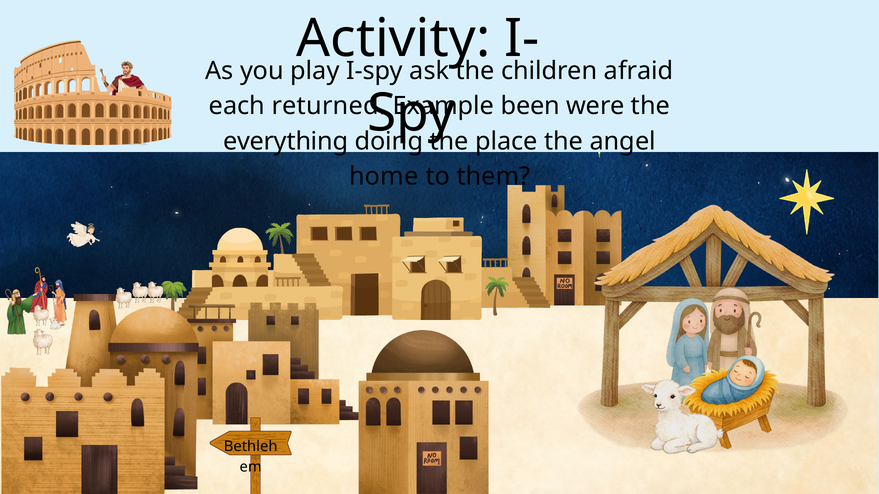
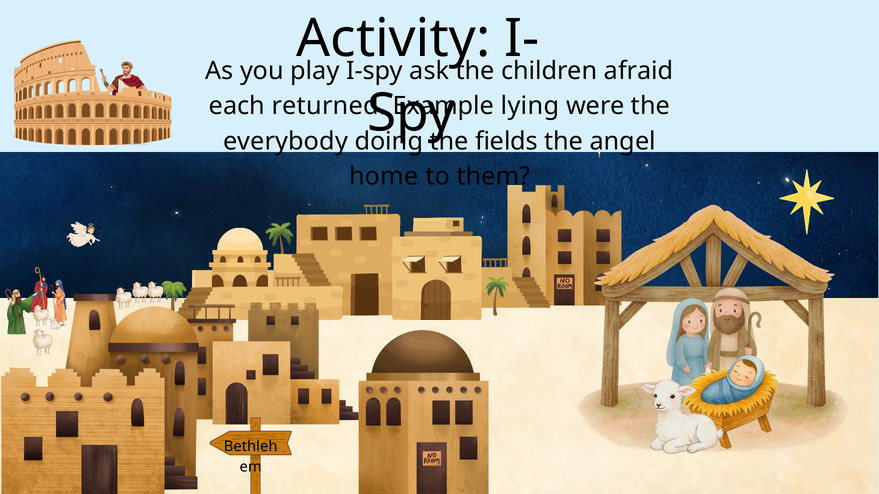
been: been -> lying
everything: everything -> everybody
place: place -> fields
